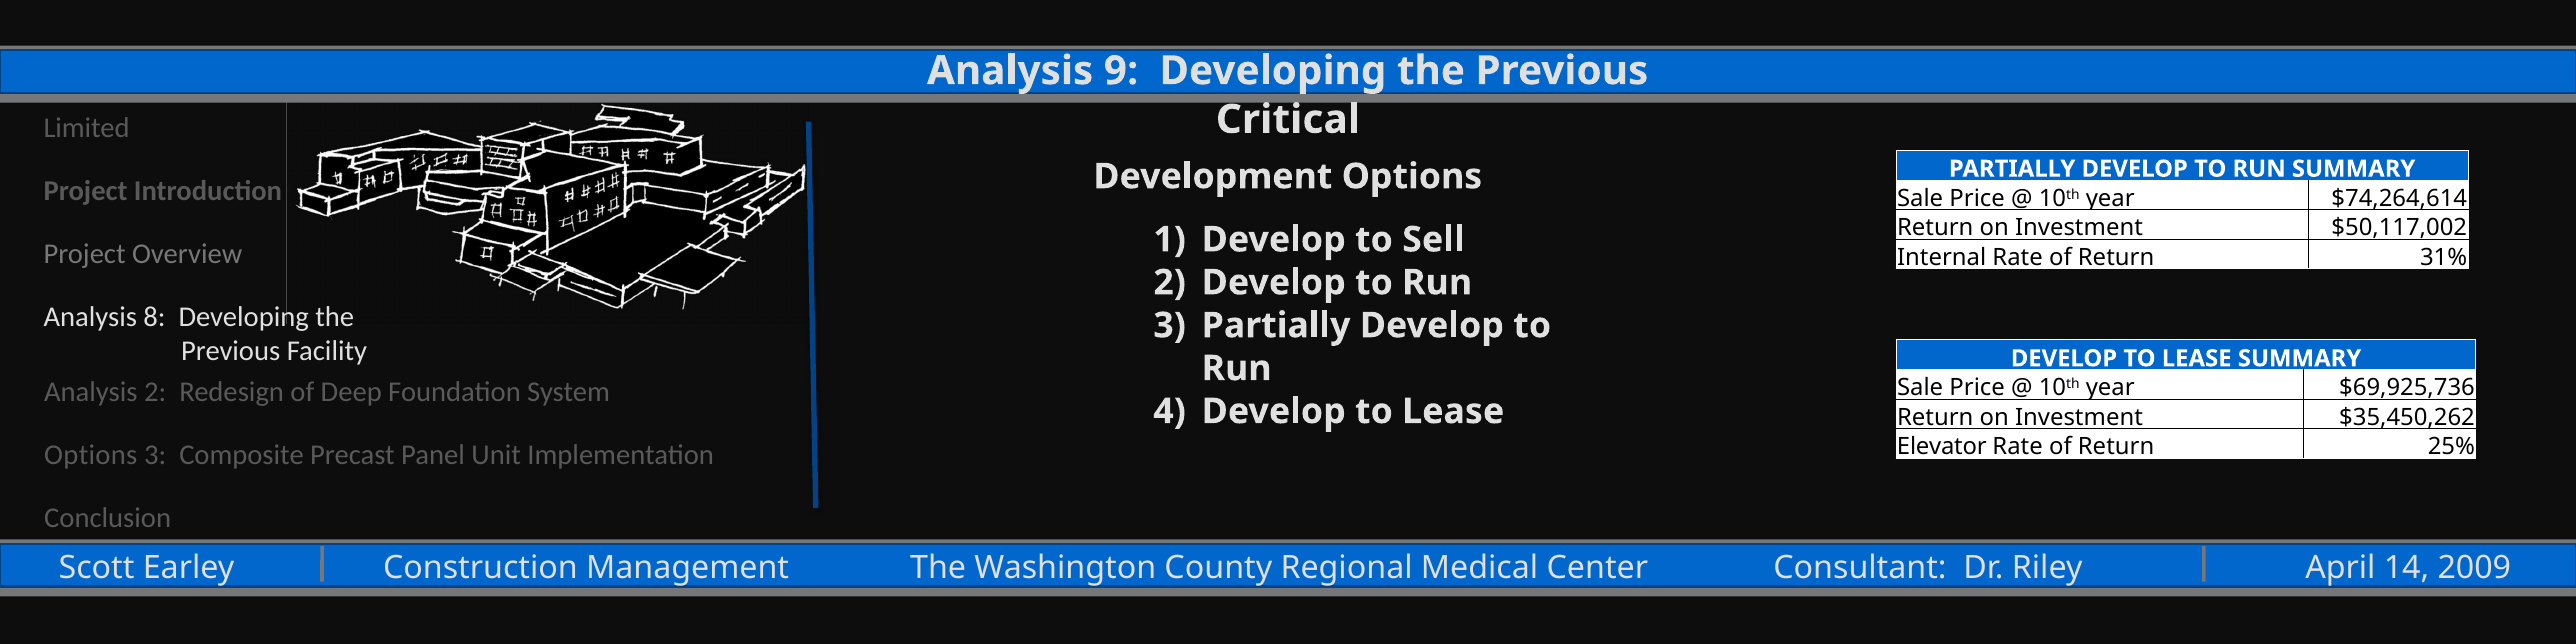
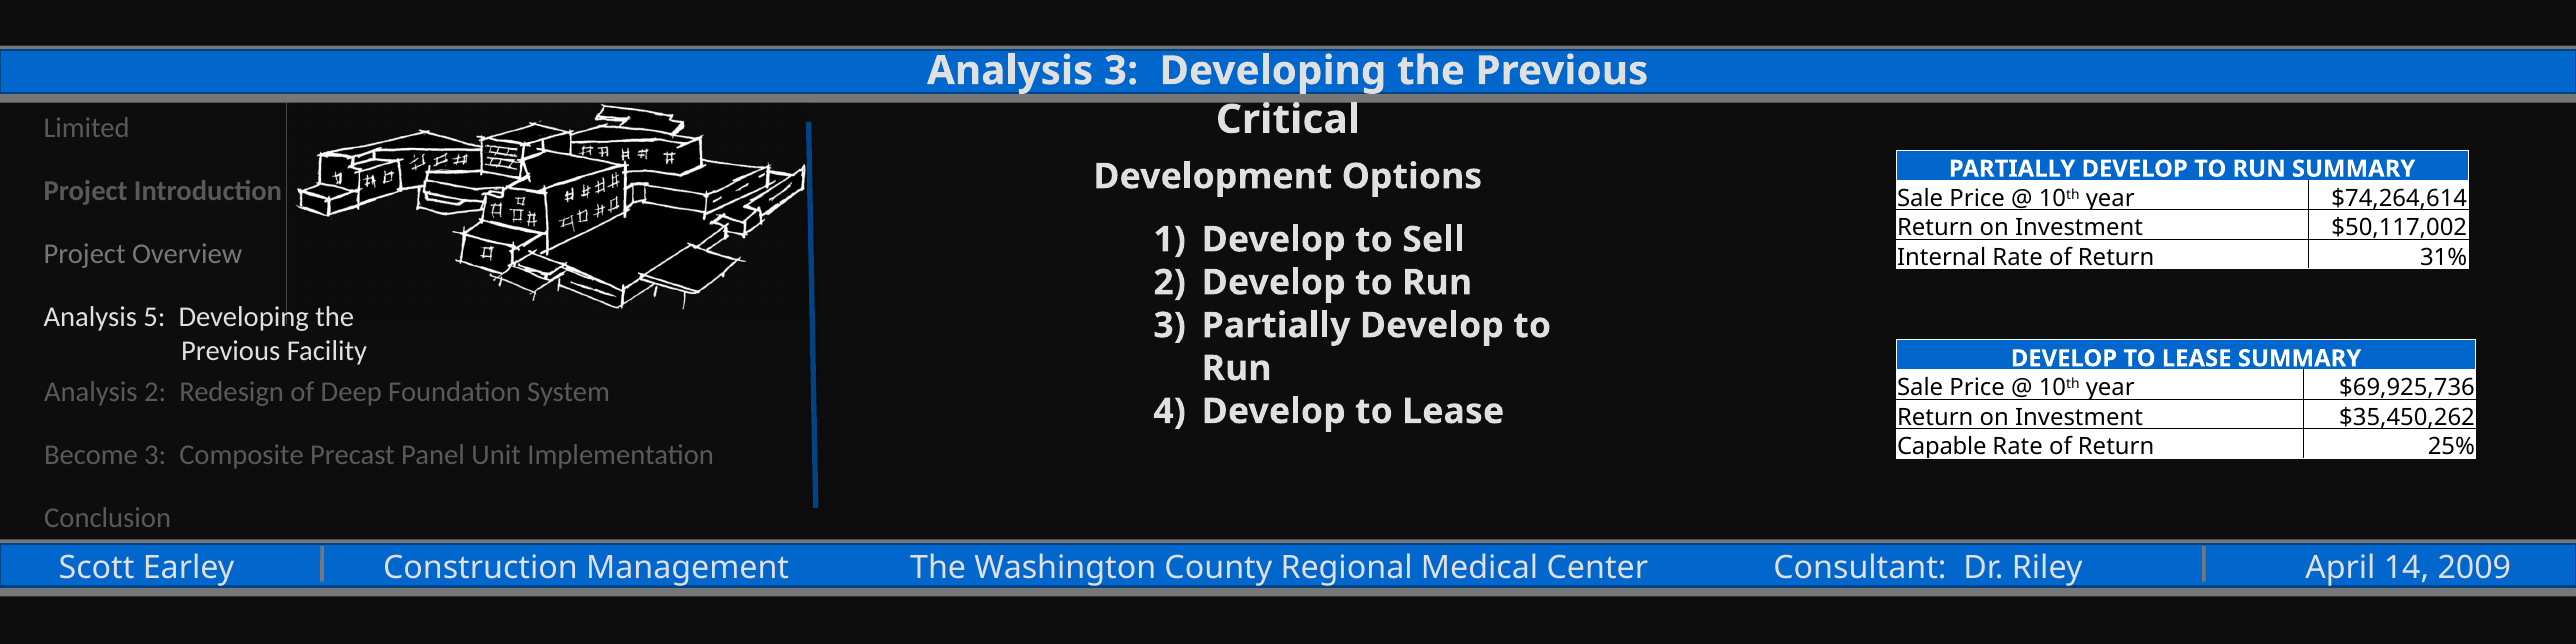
Analysis 9: 9 -> 3
8: 8 -> 5
Elevator: Elevator -> Capable
Options at (91, 455): Options -> Become
